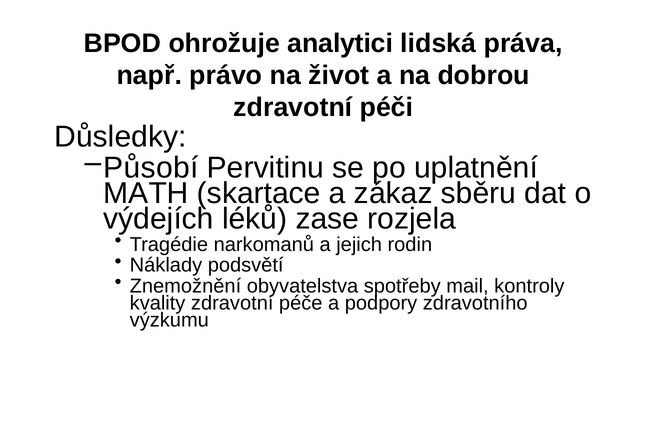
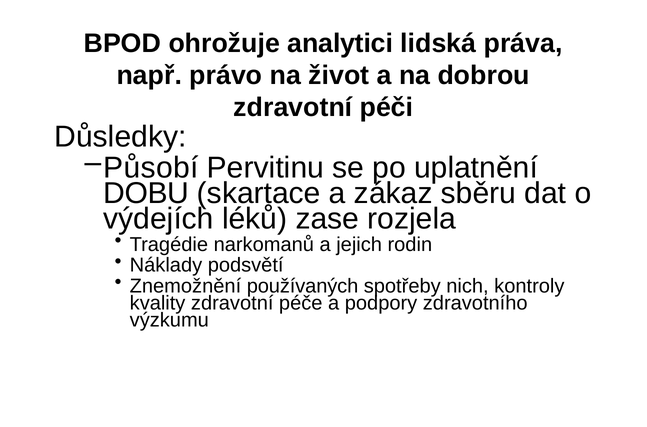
MATH: MATH -> DOBU
obyvatelstva: obyvatelstva -> používaných
mail: mail -> nich
